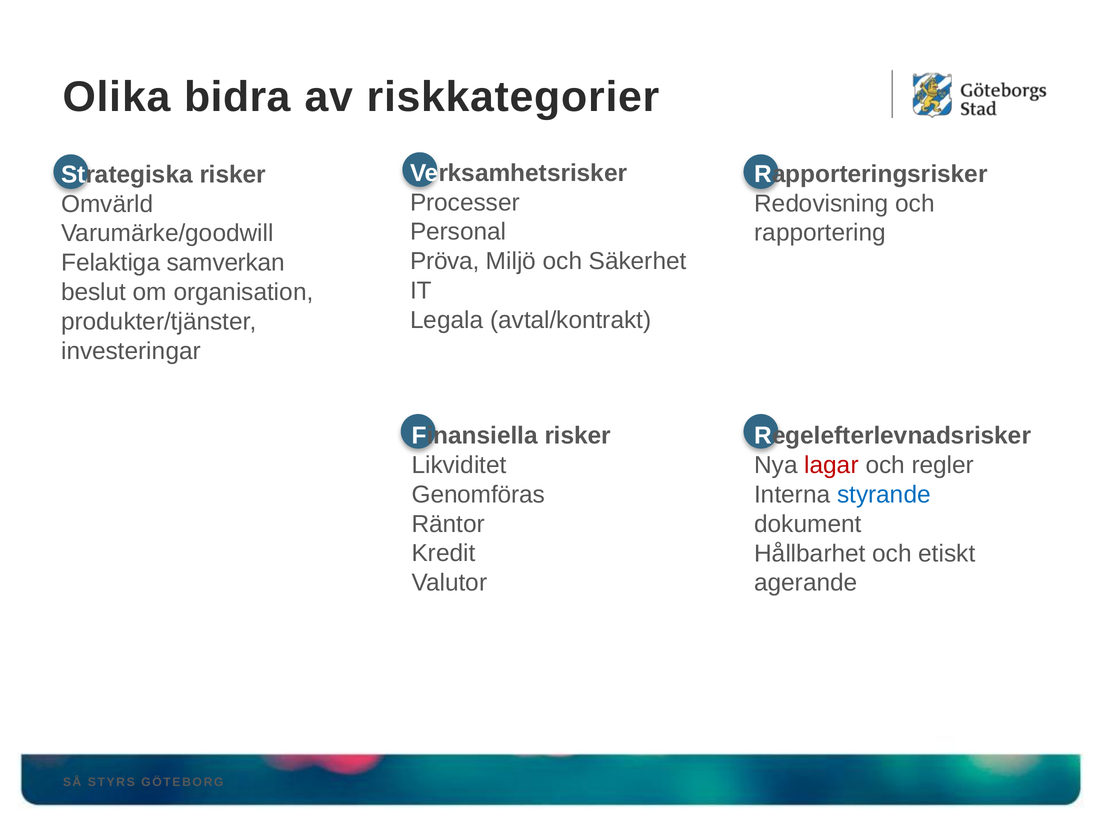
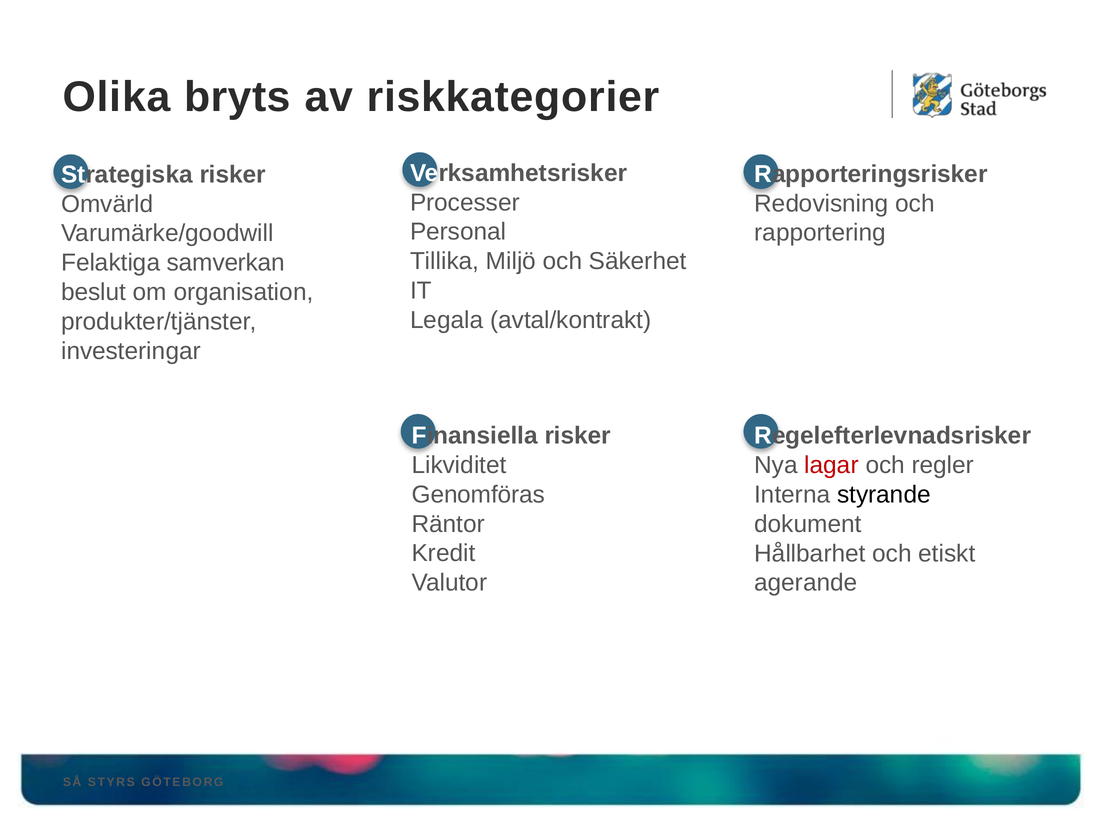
bidra: bidra -> bryts
Pröva: Pröva -> Tillika
styrande colour: blue -> black
